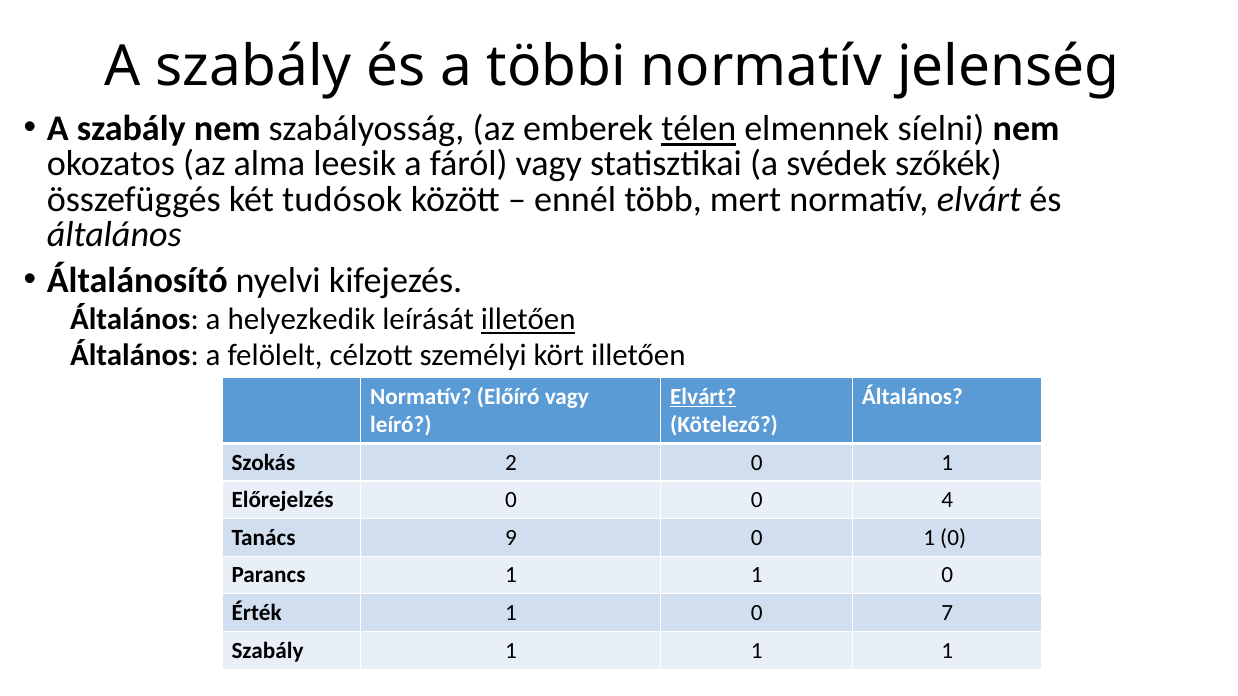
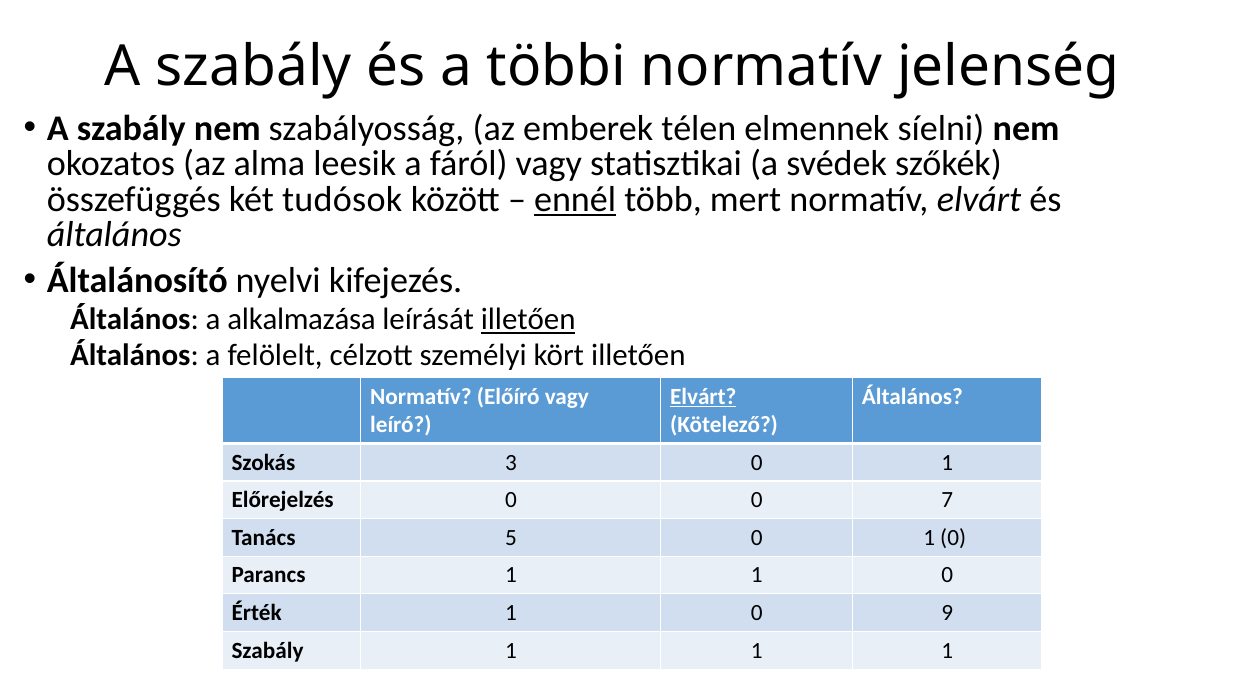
télen underline: present -> none
ennél underline: none -> present
helyezkedik: helyezkedik -> alkalmazása
2: 2 -> 3
4: 4 -> 7
9: 9 -> 5
7: 7 -> 9
